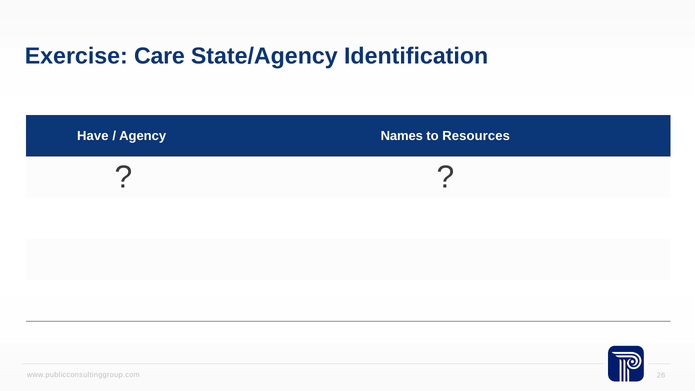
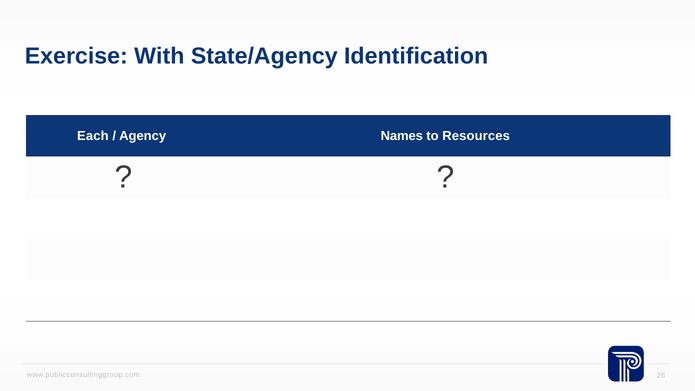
Care: Care -> With
Have: Have -> Each
